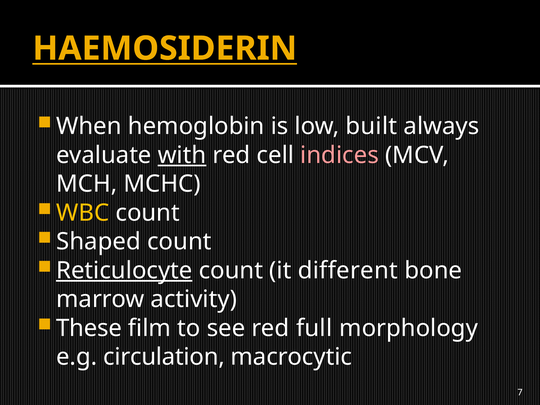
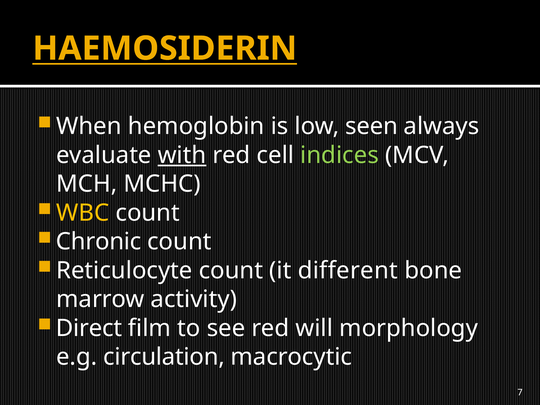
built: built -> seen
indices colour: pink -> light green
Shaped: Shaped -> Chronic
Reticulocyte underline: present -> none
These: These -> Direct
full: full -> will
